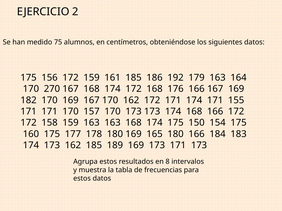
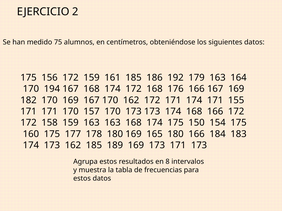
270: 270 -> 194
